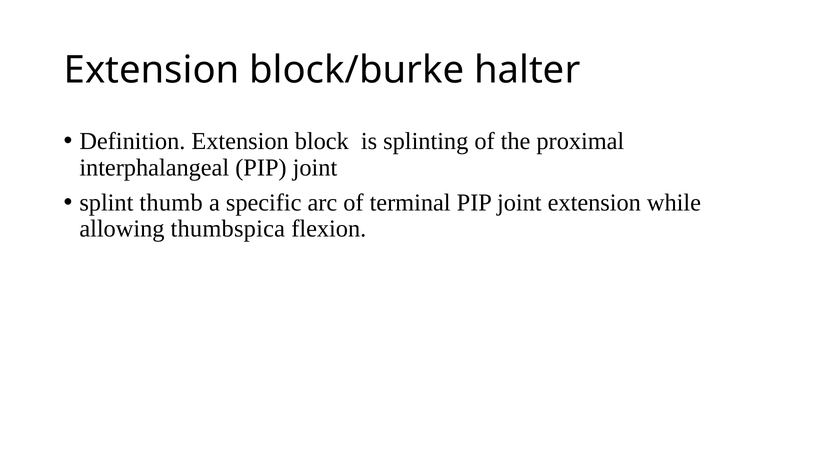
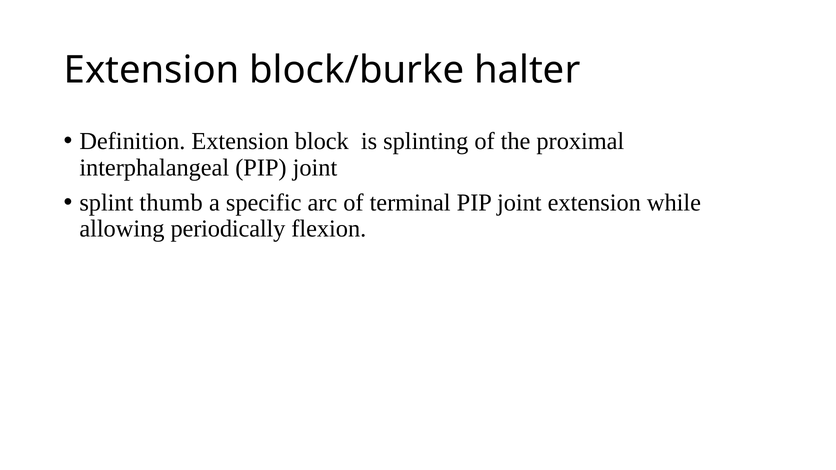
thumbspica: thumbspica -> periodically
